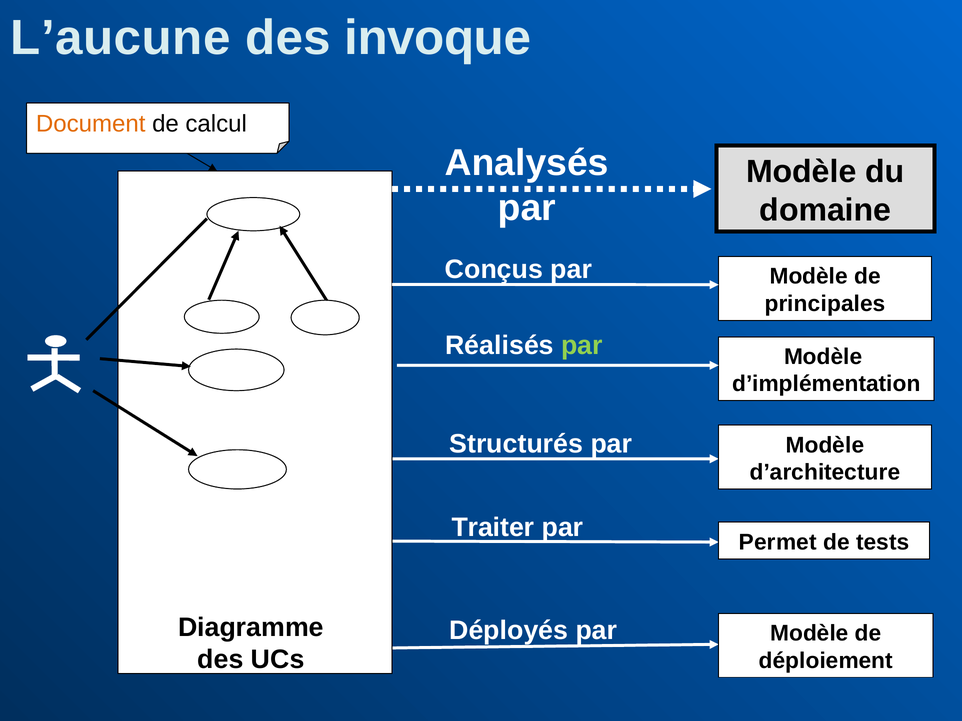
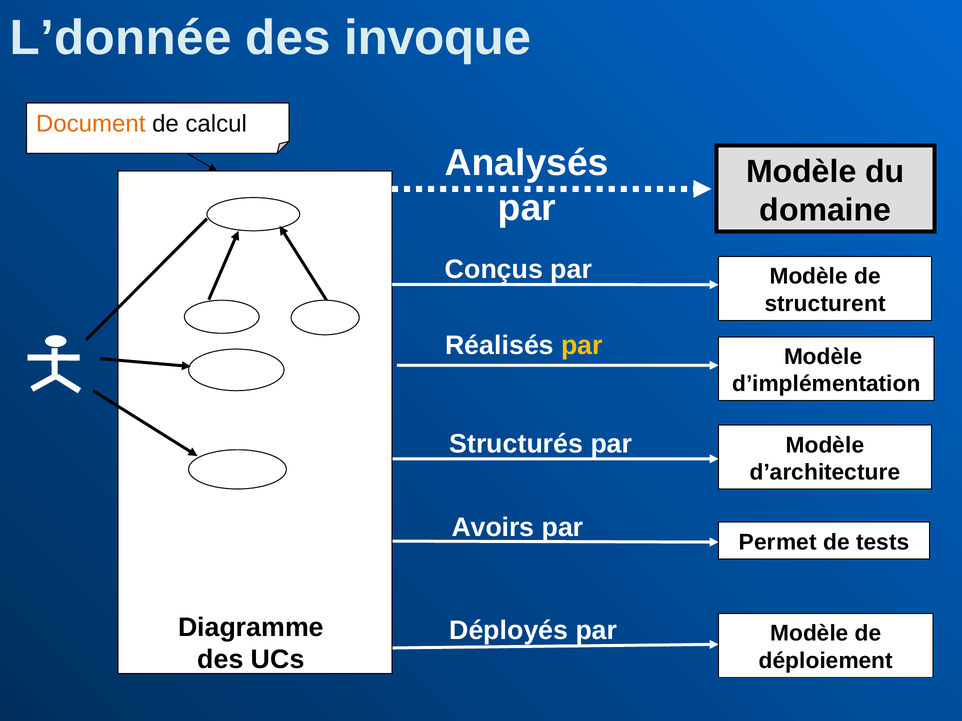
L’aucune: L’aucune -> L’donnée
principales: principales -> structurent
par at (582, 345) colour: light green -> yellow
Traiter: Traiter -> Avoirs
